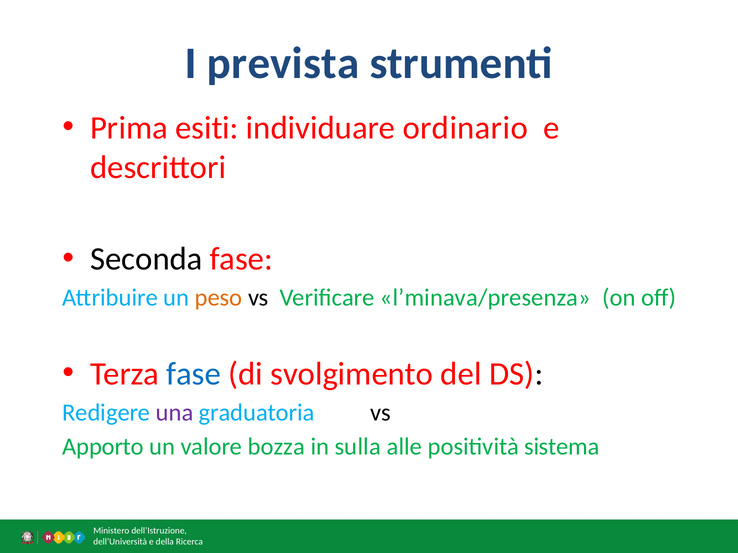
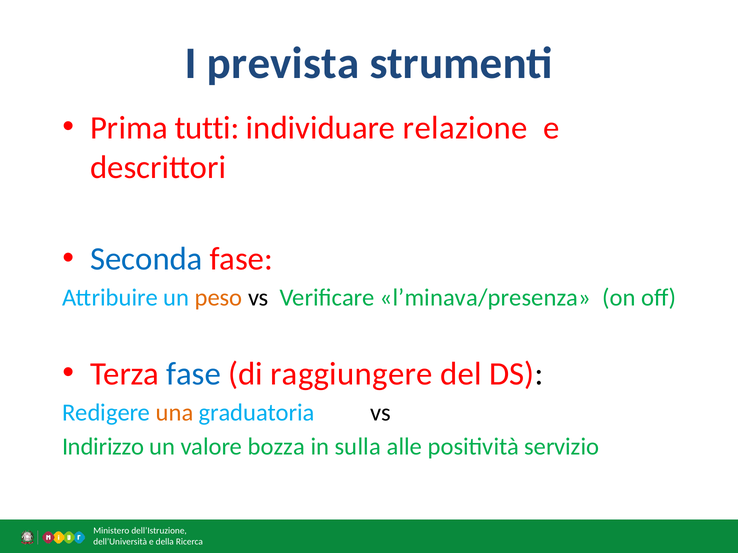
esiti: esiti -> tutti
ordinario: ordinario -> relazione
Seconda colour: black -> blue
svolgimento: svolgimento -> raggiungere
una colour: purple -> orange
Apporto: Apporto -> Indirizzo
sistema: sistema -> servizio
